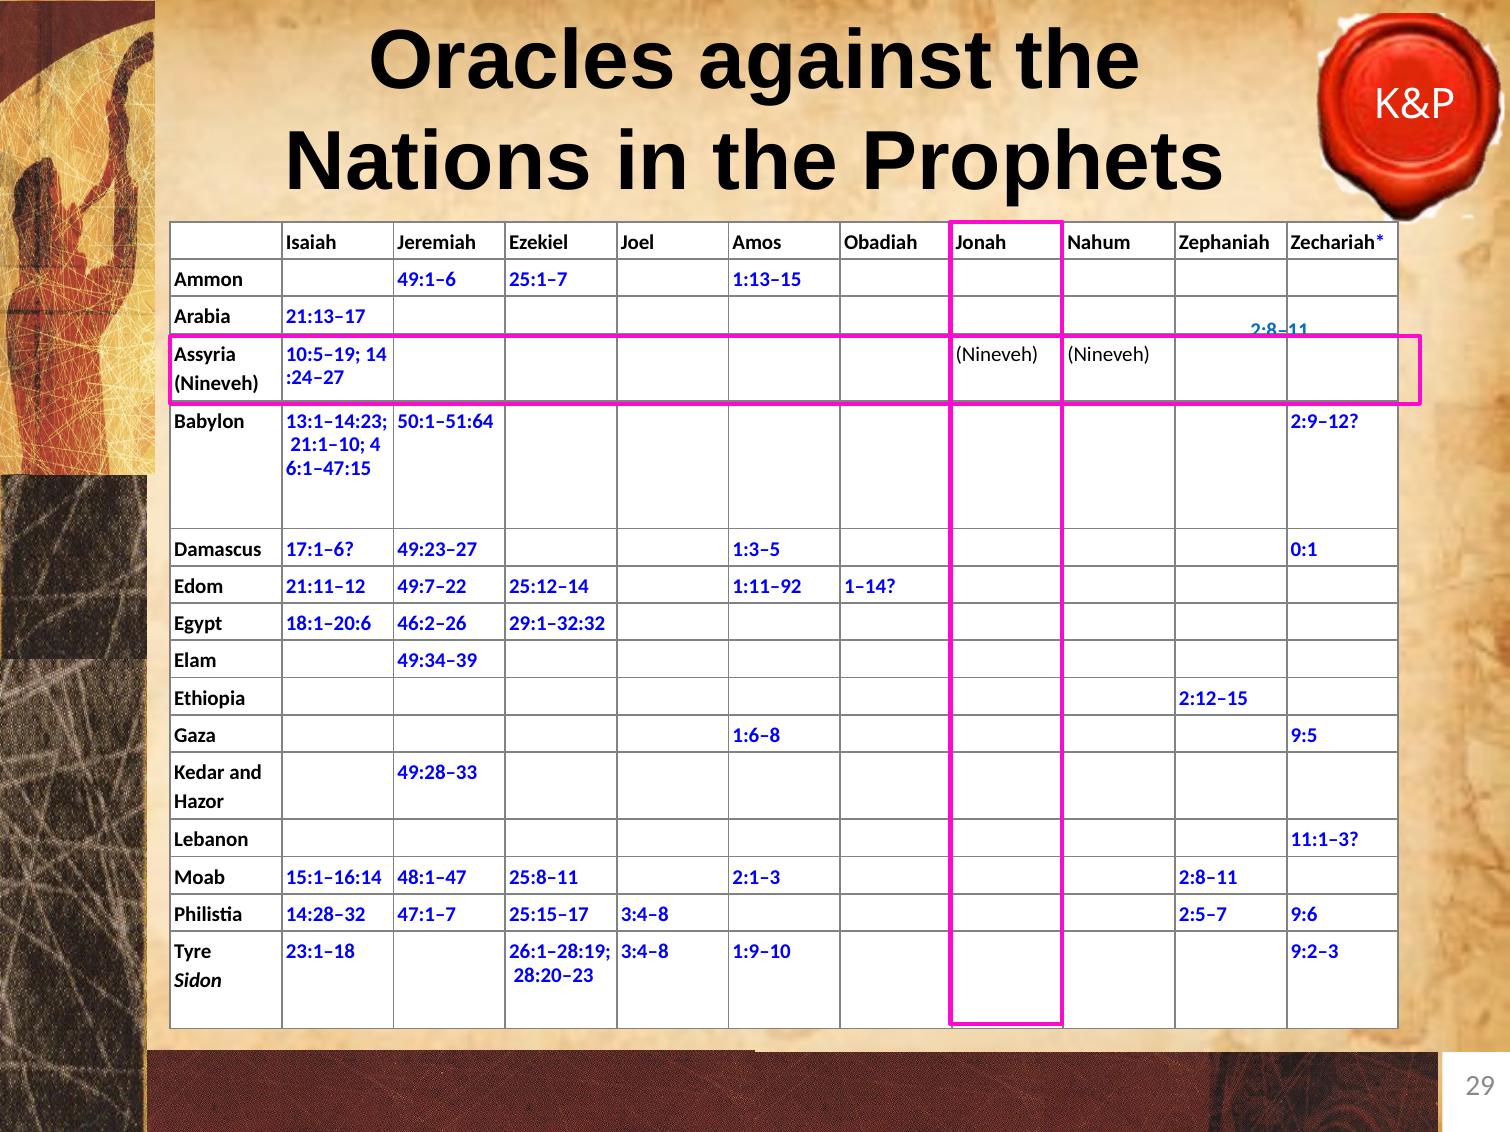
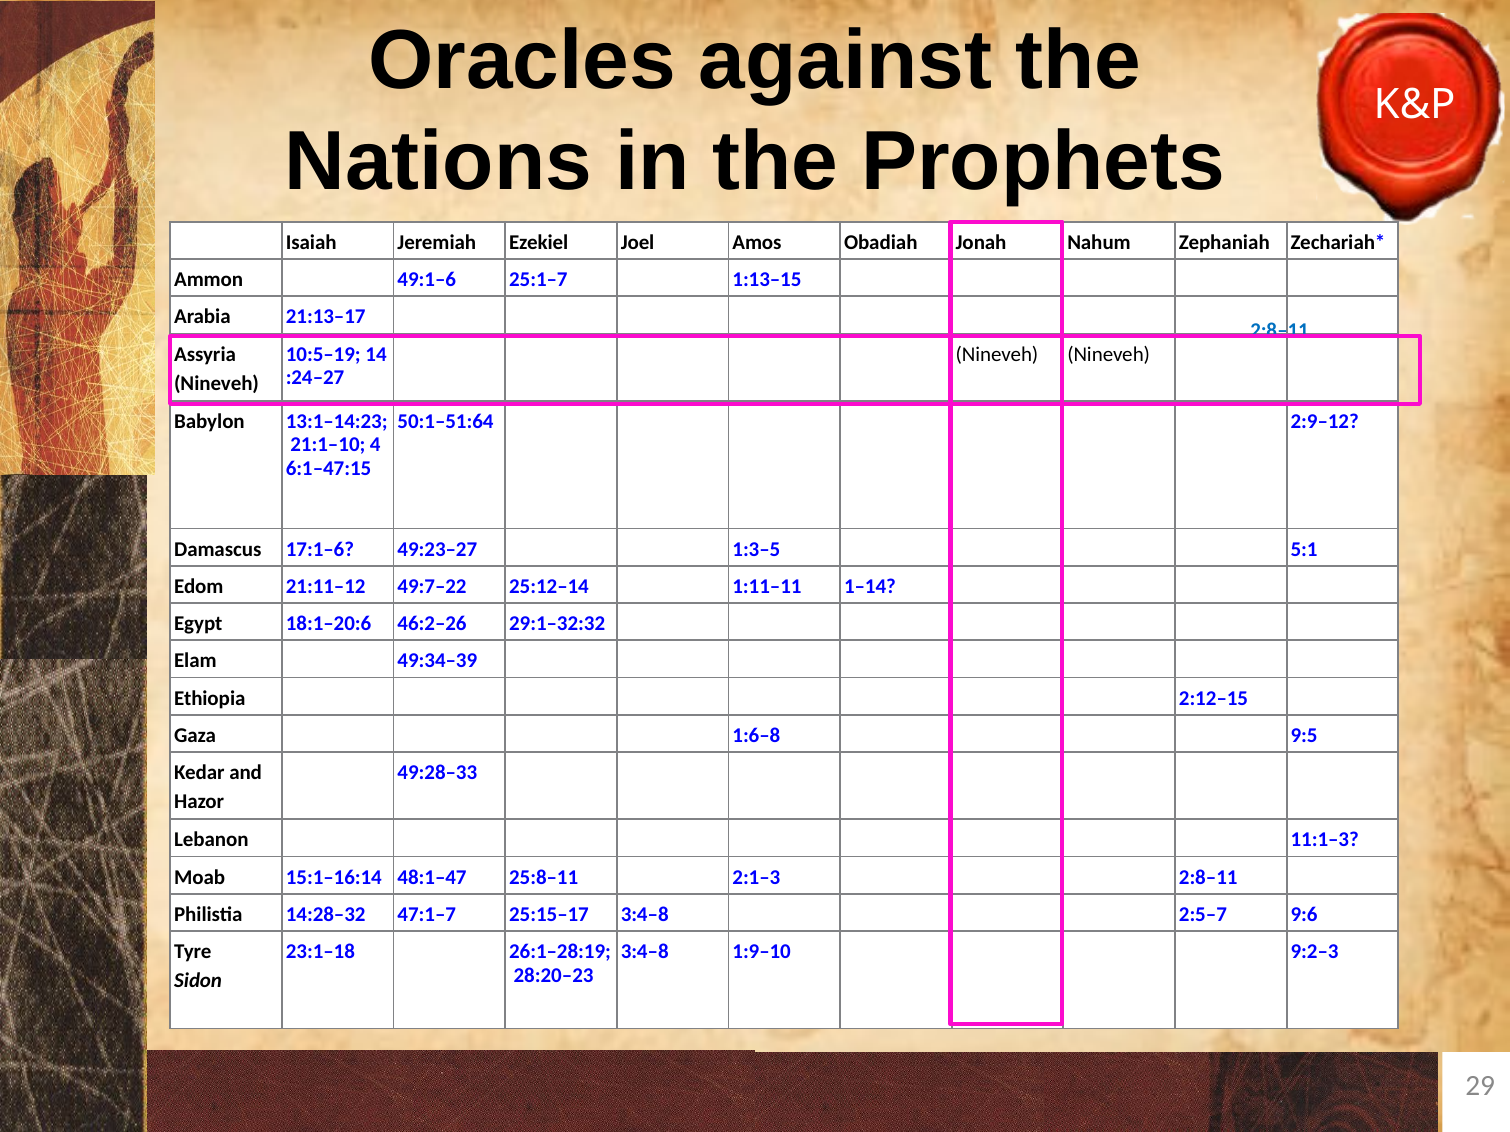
0:1: 0:1 -> 5:1
1:11–92: 1:11–92 -> 1:11–11
